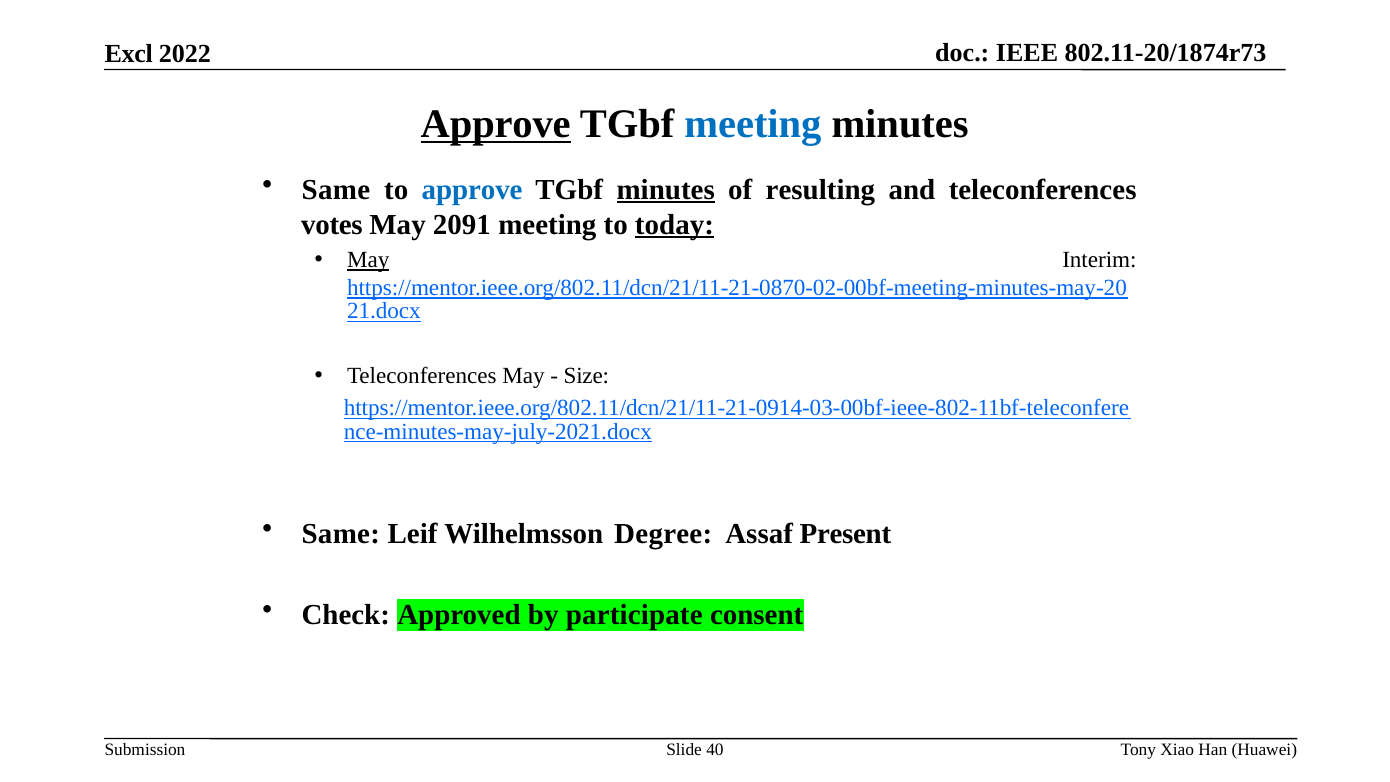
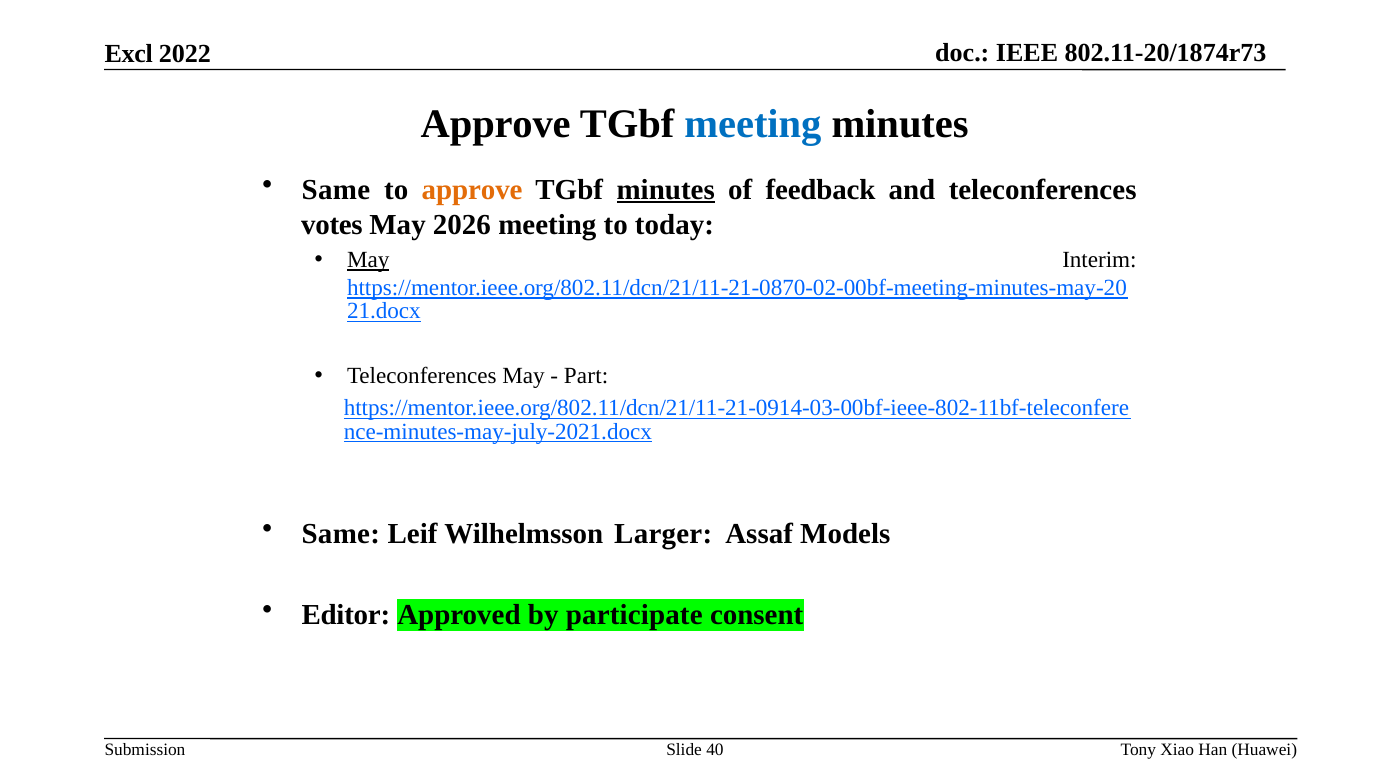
Approve at (496, 124) underline: present -> none
approve at (472, 190) colour: blue -> orange
resulting: resulting -> feedback
2091: 2091 -> 2026
today underline: present -> none
Size: Size -> Part
Degree: Degree -> Larger
Present: Present -> Models
Check: Check -> Editor
